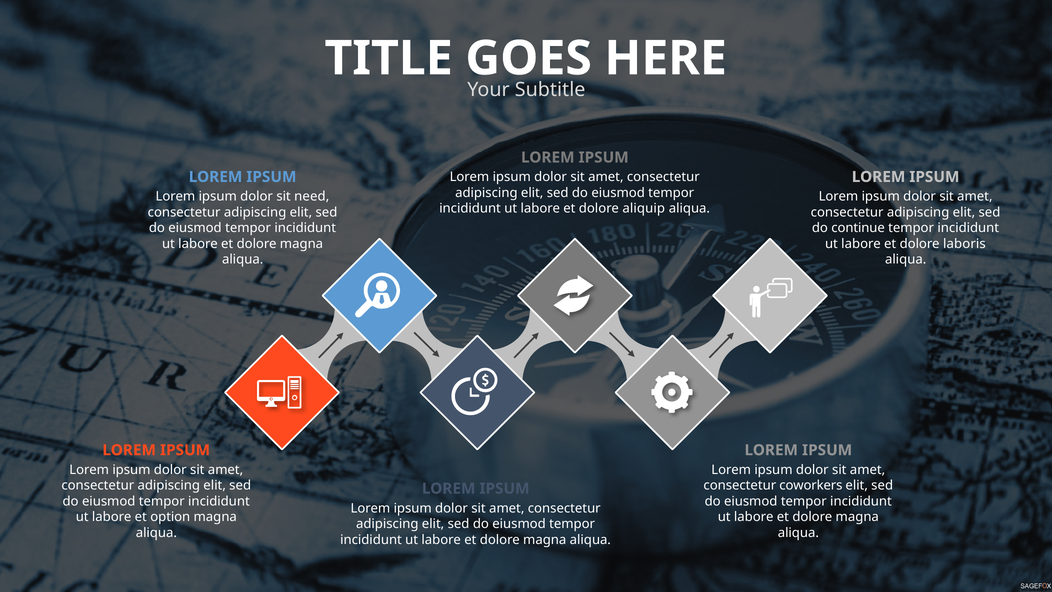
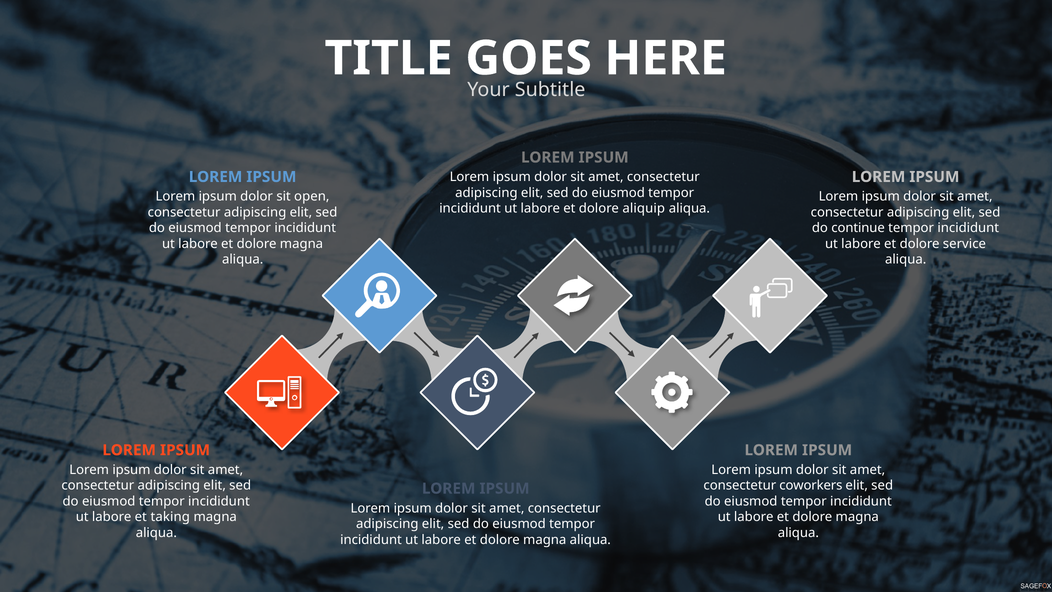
need: need -> open
laboris: laboris -> service
option: option -> taking
